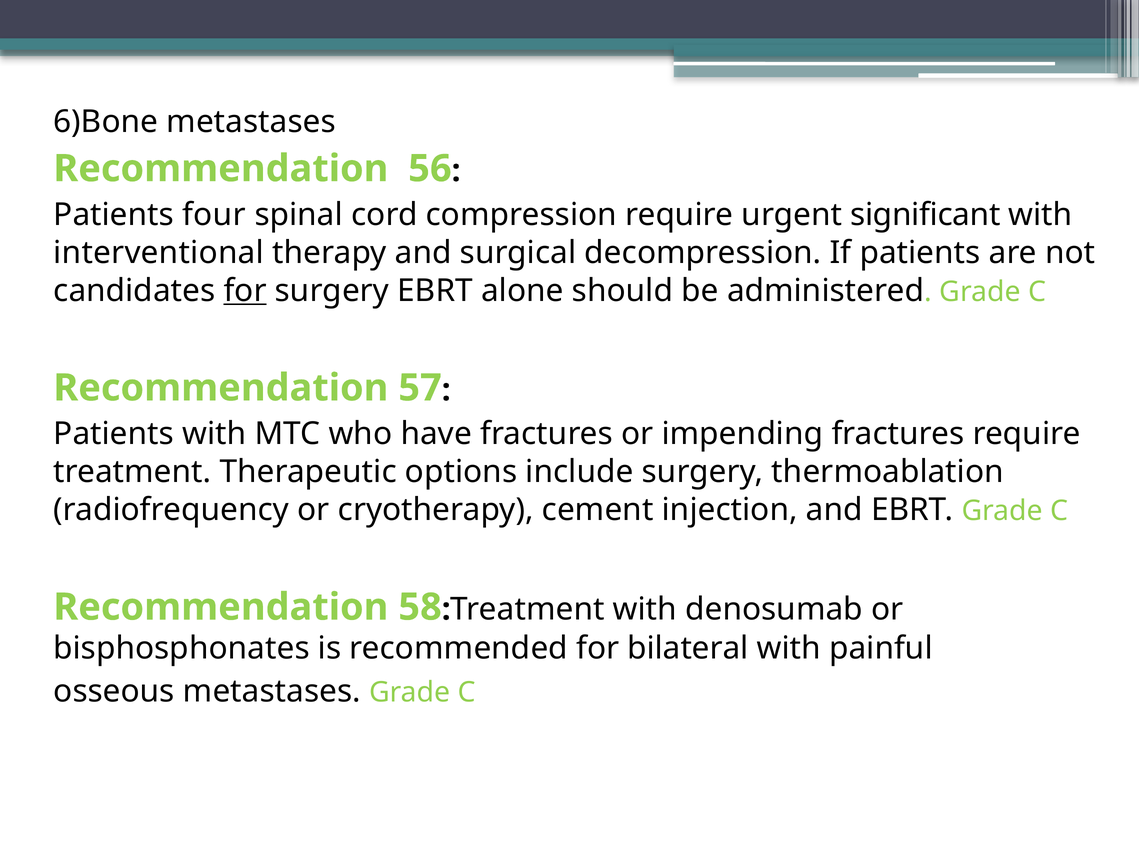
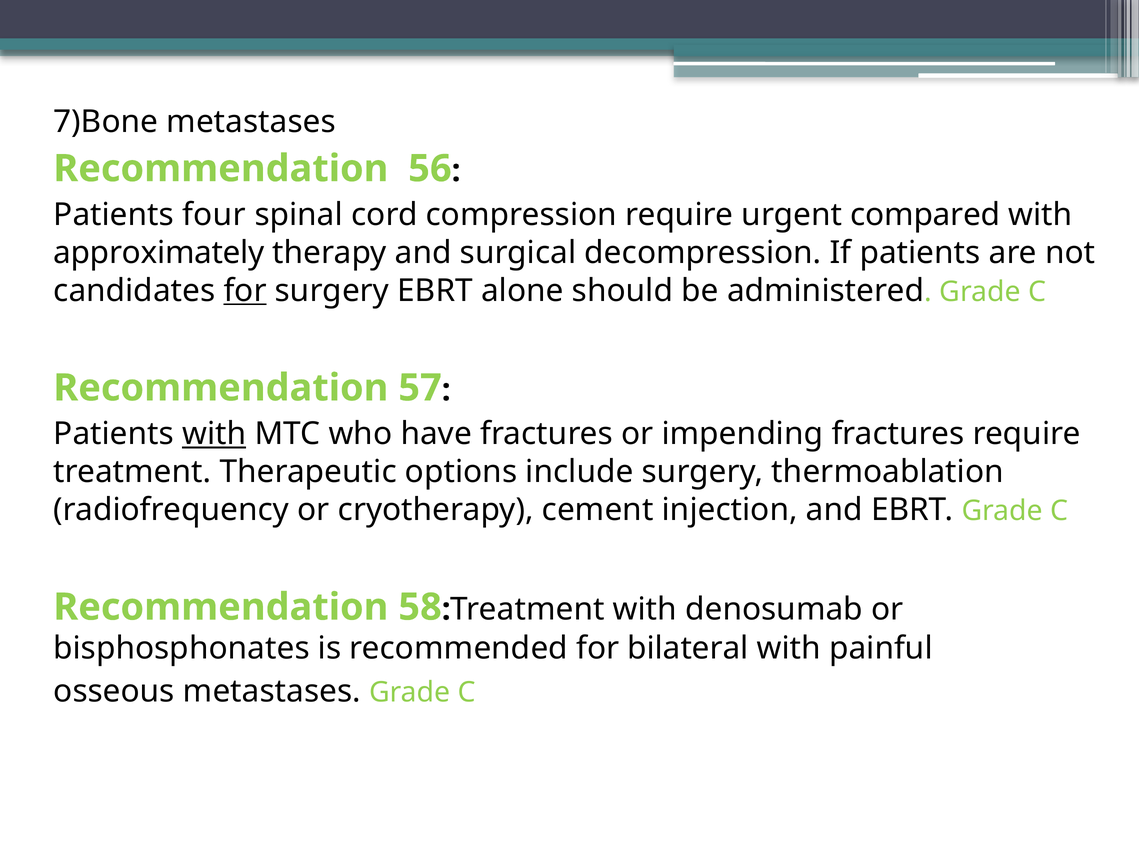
6)Bone: 6)Bone -> 7)Bone
significant: significant -> compared
interventional: interventional -> approximately
with at (214, 434) underline: none -> present
